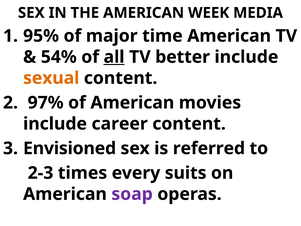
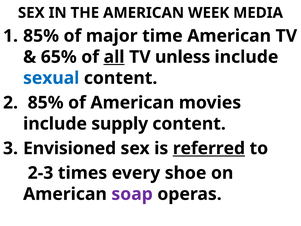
95% at (41, 36): 95% -> 85%
54%: 54% -> 65%
better: better -> unless
sexual colour: orange -> blue
97% at (46, 103): 97% -> 85%
career: career -> supply
referred underline: none -> present
suits: suits -> shoe
